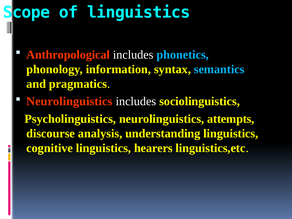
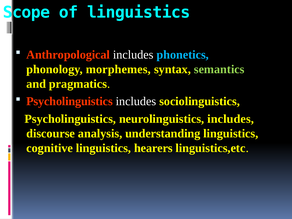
information: information -> morphemes
semantics colour: light blue -> light green
Neurolinguistics at (69, 101): Neurolinguistics -> Psycholinguistics
neurolinguistics attempts: attempts -> includes
